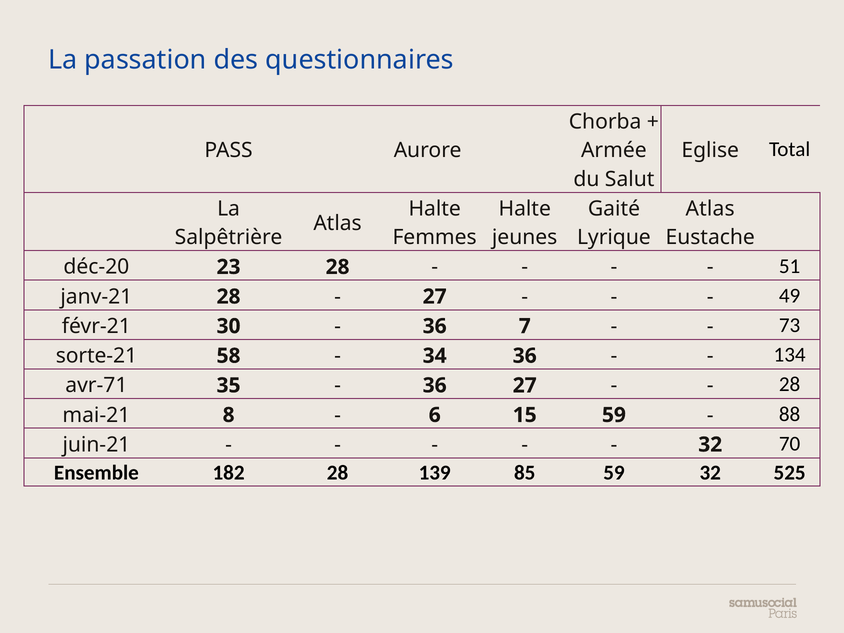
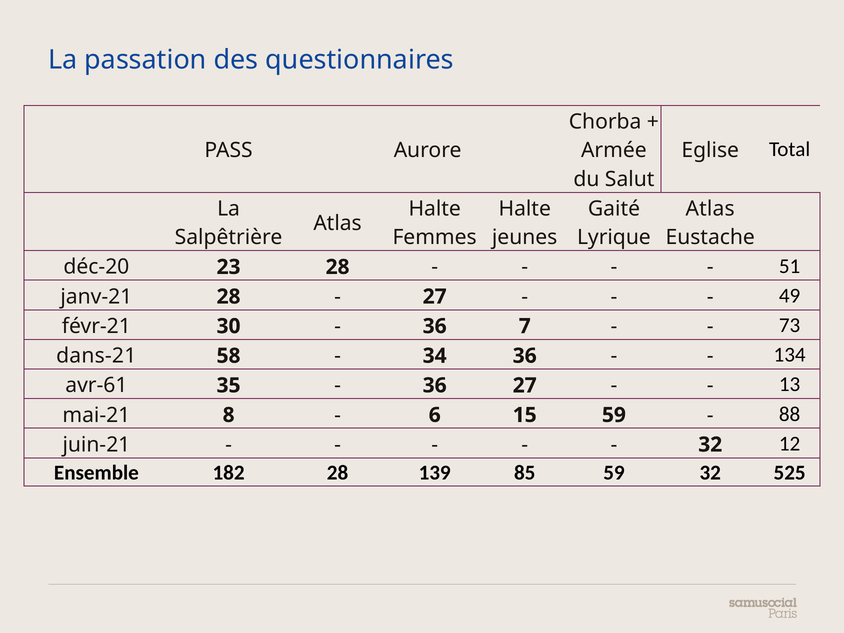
sorte-21: sorte-21 -> dans-21
avr-71: avr-71 -> avr-61
28 at (790, 385): 28 -> 13
70: 70 -> 12
